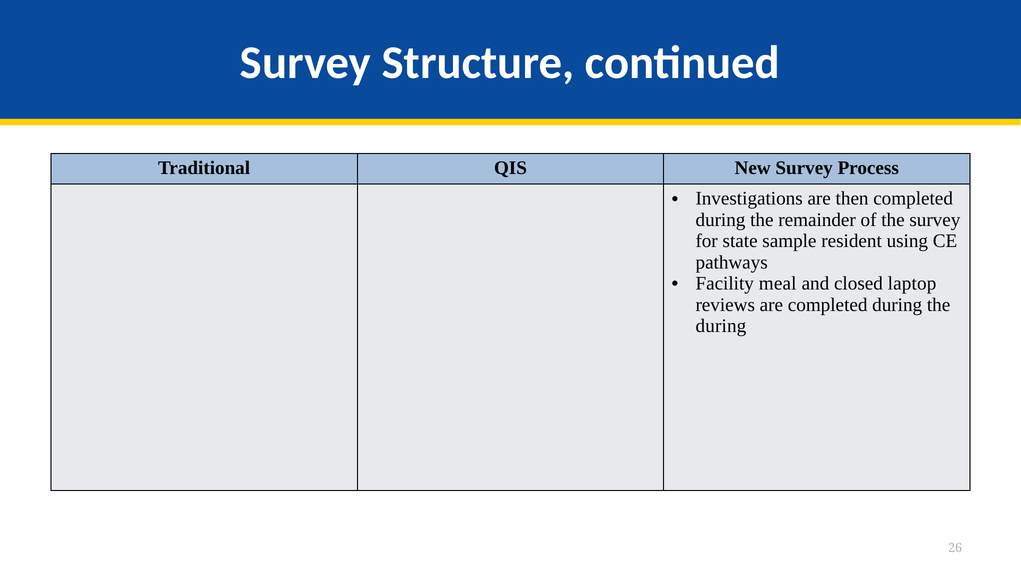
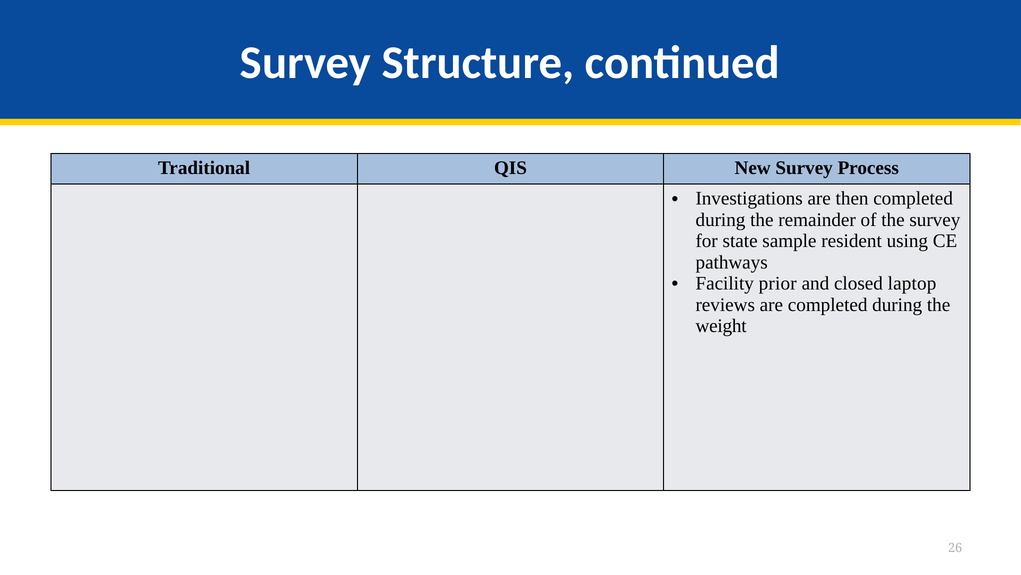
meal: meal -> prior
during at (721, 326): during -> weight
